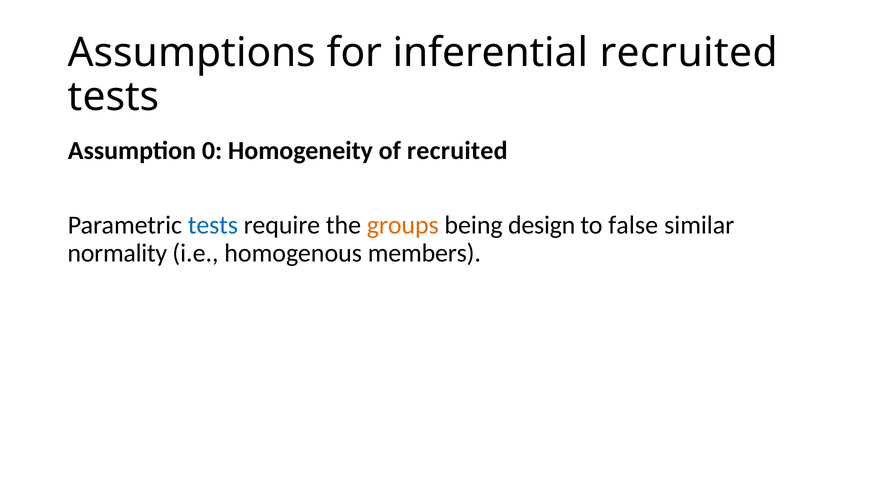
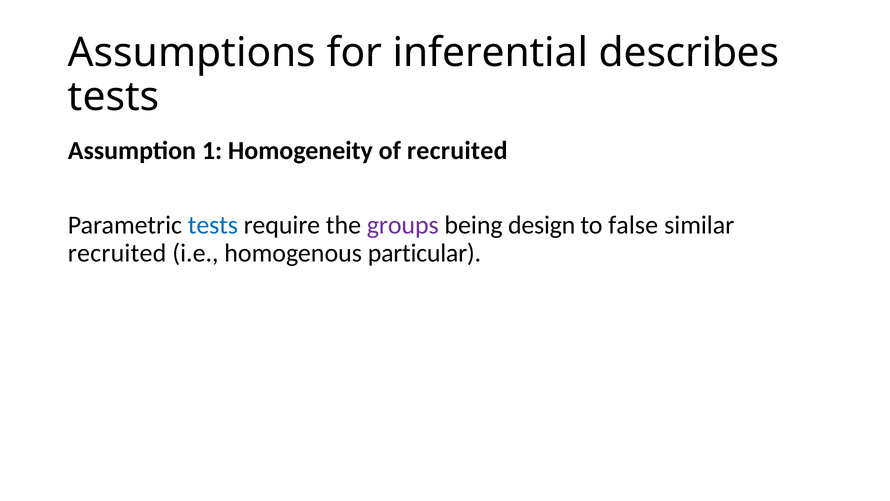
inferential recruited: recruited -> describes
0: 0 -> 1
groups colour: orange -> purple
normality at (117, 253): normality -> recruited
members: members -> particular
